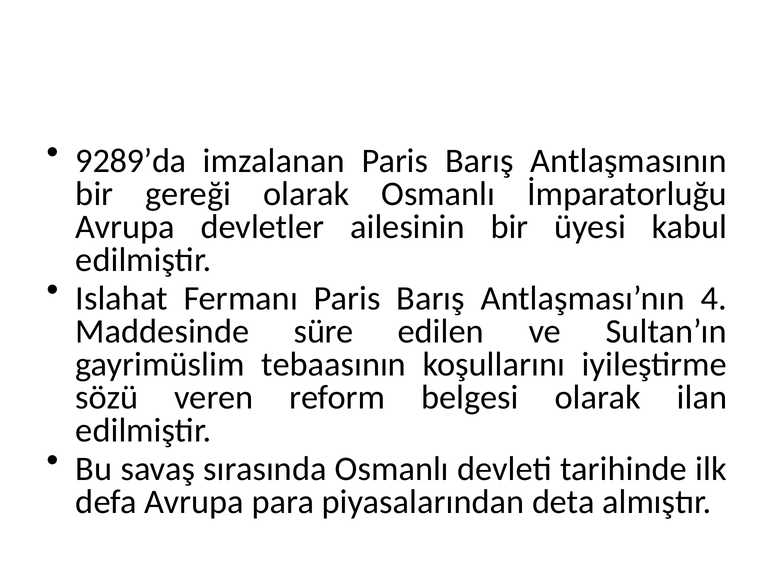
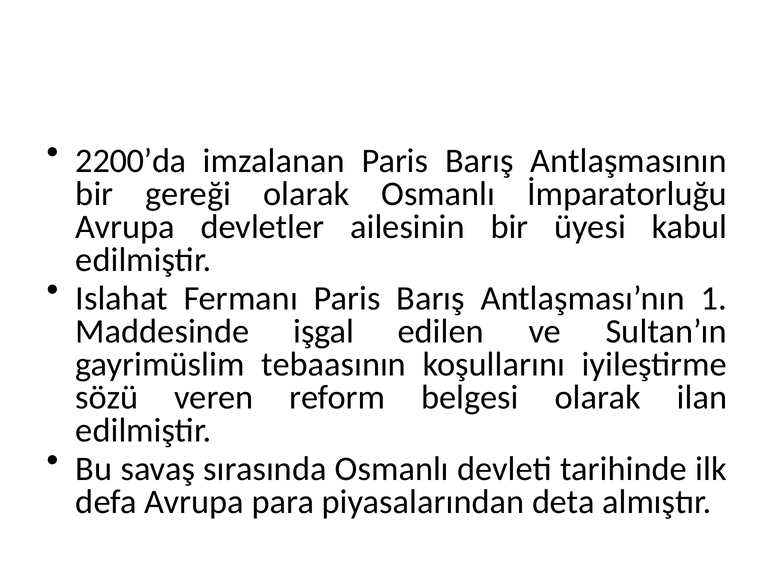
9289’da: 9289’da -> 2200’da
4: 4 -> 1
süre: süre -> işgal
